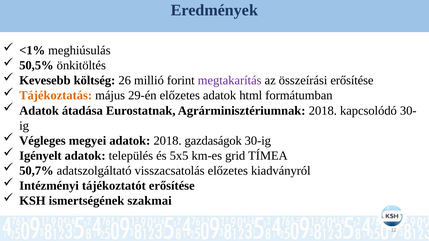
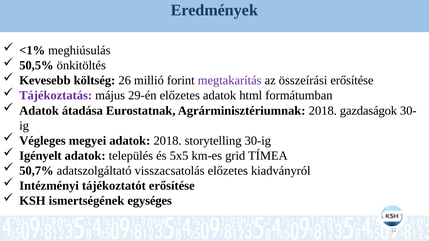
Tájékoztatás colour: orange -> purple
kapcsolódó: kapcsolódó -> gazdaságok
gazdaságok: gazdaságok -> storytelling
szakmai: szakmai -> egységes
